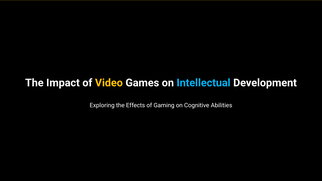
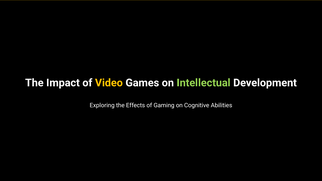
Intellectual colour: light blue -> light green
